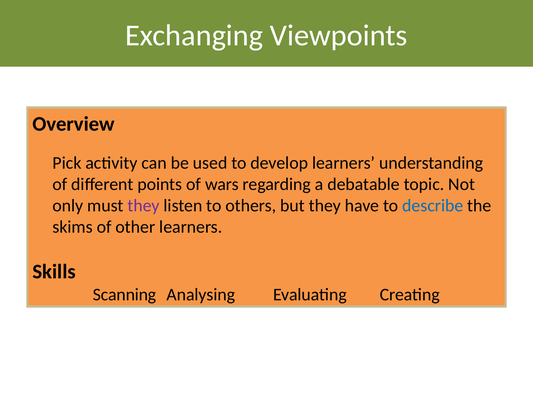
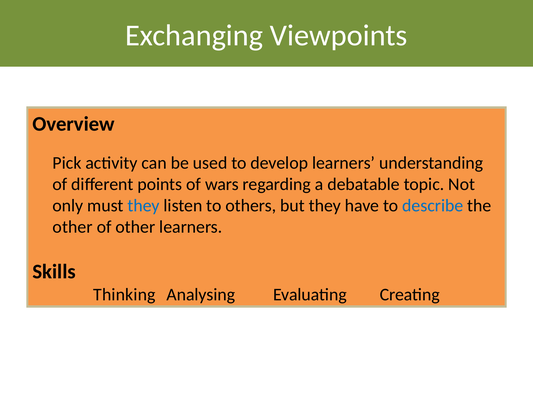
they at (144, 206) colour: purple -> blue
skims at (73, 227): skims -> other
Scanning: Scanning -> Thinking
